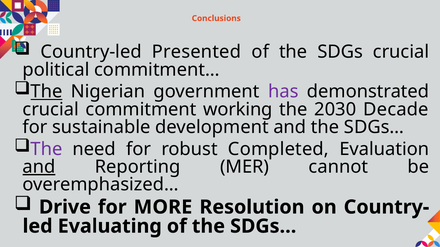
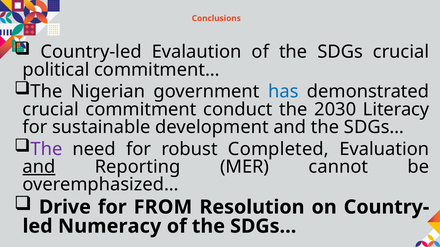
Presented: Presented -> Evalaution
The at (46, 92) underline: present -> none
has colour: purple -> blue
working: working -> conduct
Decade: Decade -> Literacy
MORE: MORE -> FROM
Evaluating: Evaluating -> Numeracy
